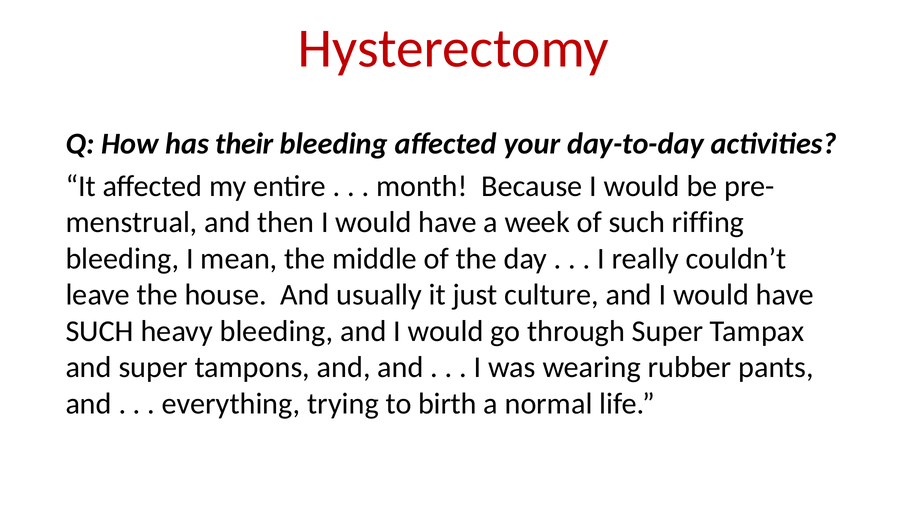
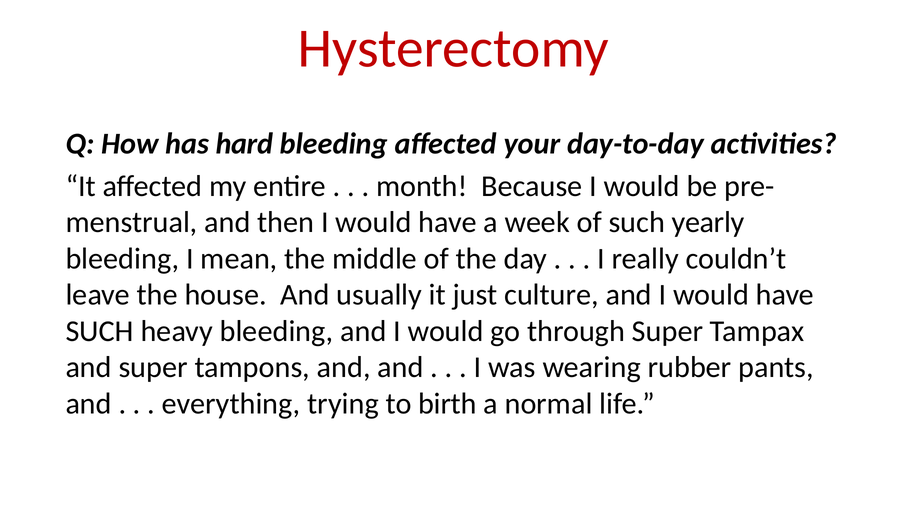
their: their -> hard
riffing: riffing -> yearly
